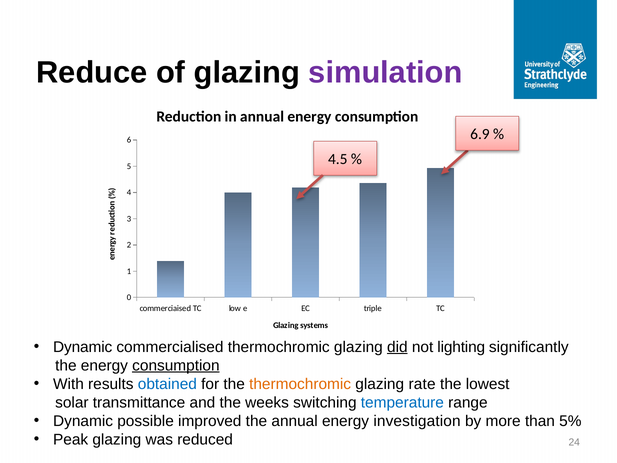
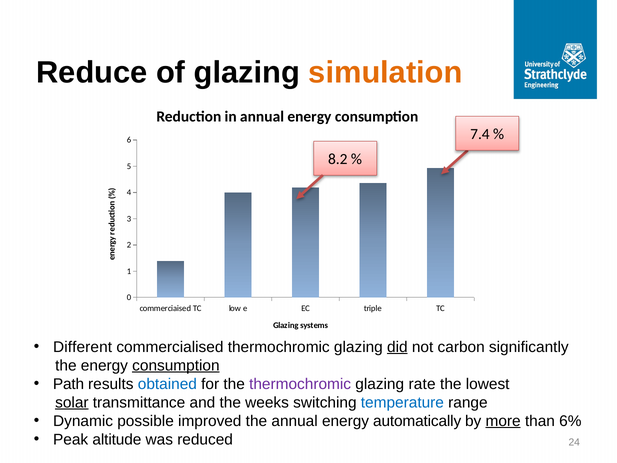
simulation colour: purple -> orange
6.9: 6.9 -> 7.4
4.5: 4.5 -> 8.2
Dynamic at (83, 347): Dynamic -> Different
lighting: lighting -> carbon
With: With -> Path
thermochromic at (300, 384) colour: orange -> purple
solar underline: none -> present
investigation: investigation -> automatically
more underline: none -> present
5%: 5% -> 6%
Peak glazing: glazing -> altitude
